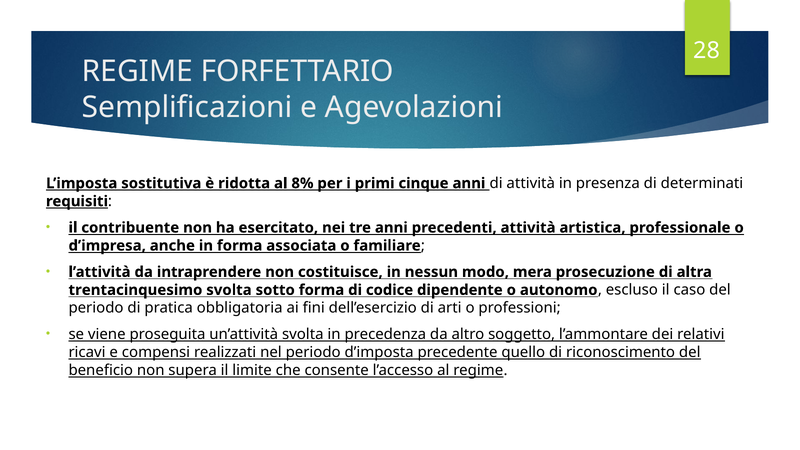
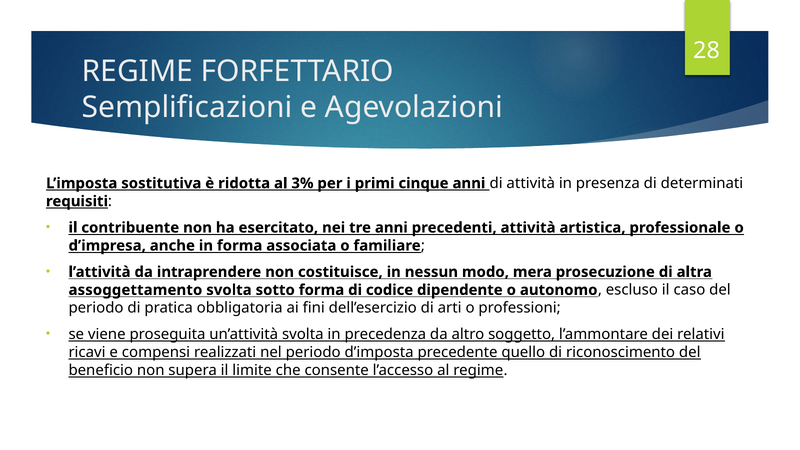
8%: 8% -> 3%
trentacinquesimo: trentacinquesimo -> assoggettamento
